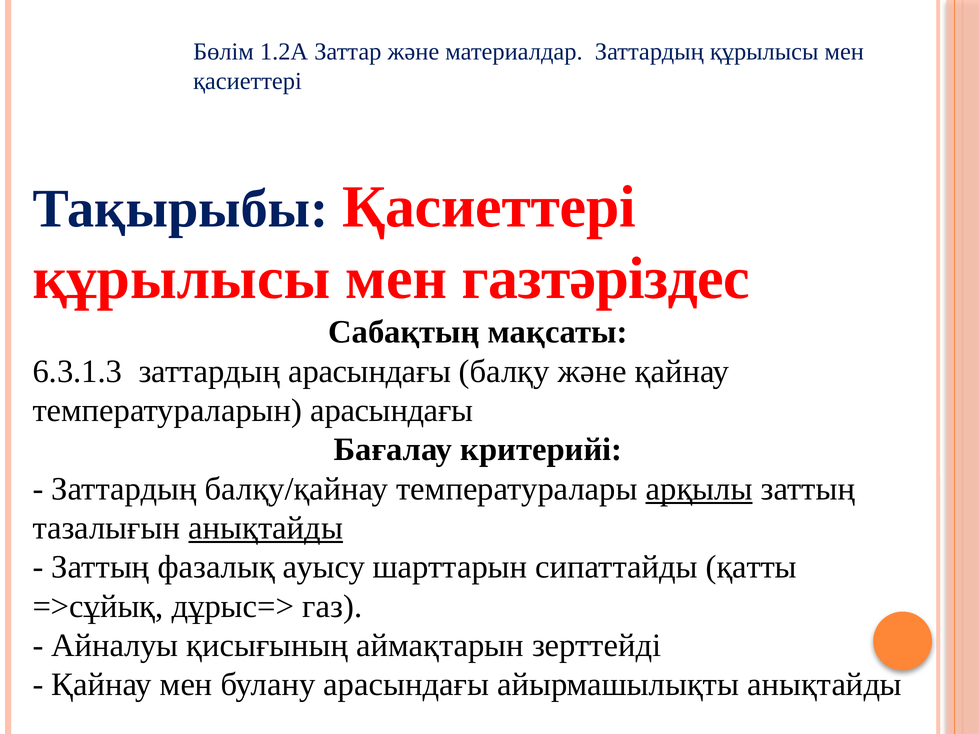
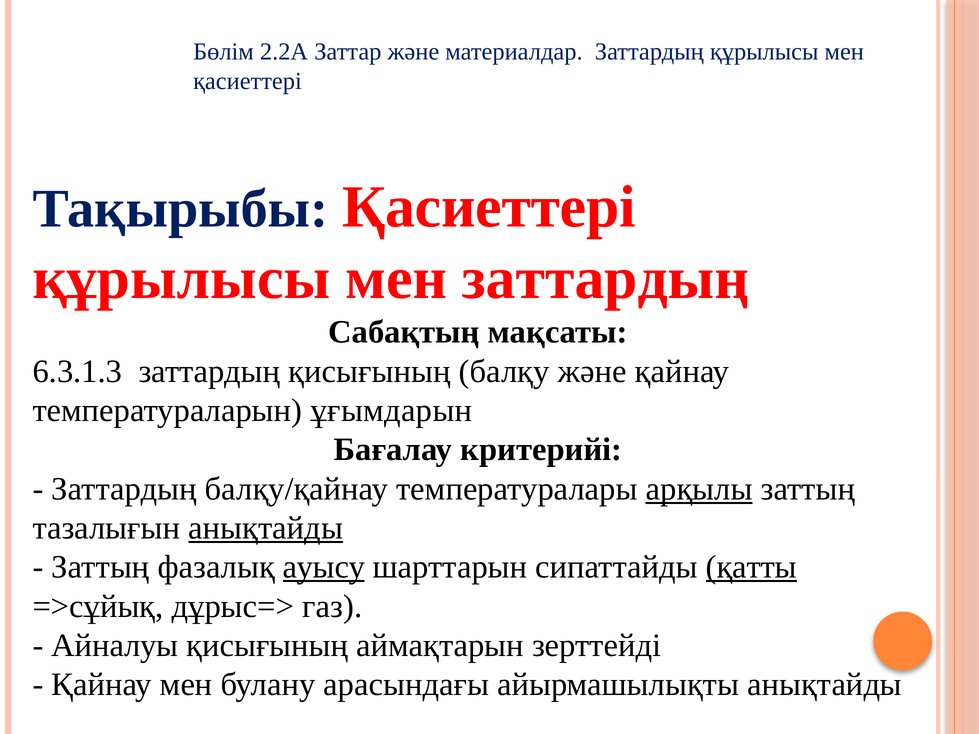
1.2А: 1.2А -> 2.2А
мен газтәріздес: газтәріздес -> заттардың
заттардың арасындағы: арасындағы -> қисығының
температураларын арасындағы: арасындағы -> ұғымдарын
ауысу underline: none -> present
қатты underline: none -> present
